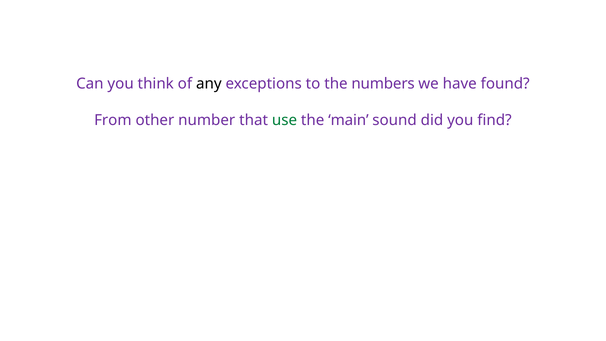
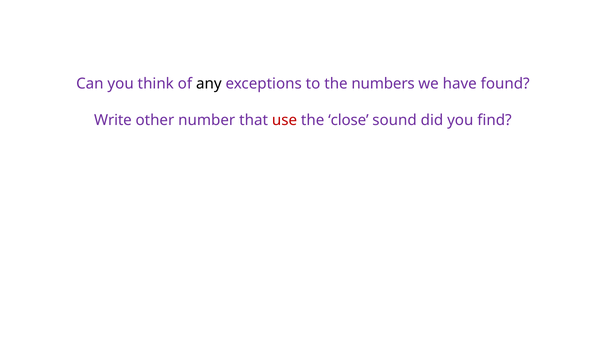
From: From -> Write
use colour: green -> red
main: main -> close
